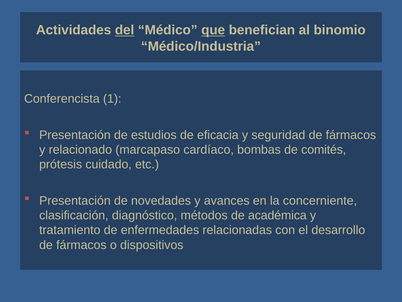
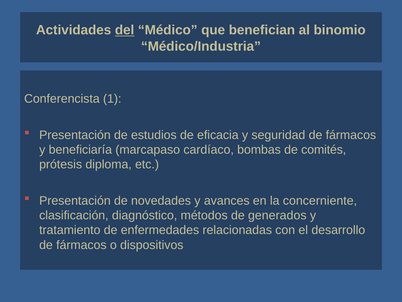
que underline: present -> none
relacionado: relacionado -> beneficiaría
cuidado: cuidado -> diploma
académica: académica -> generados
